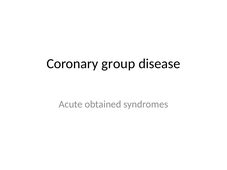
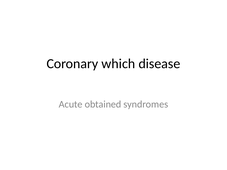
group: group -> which
